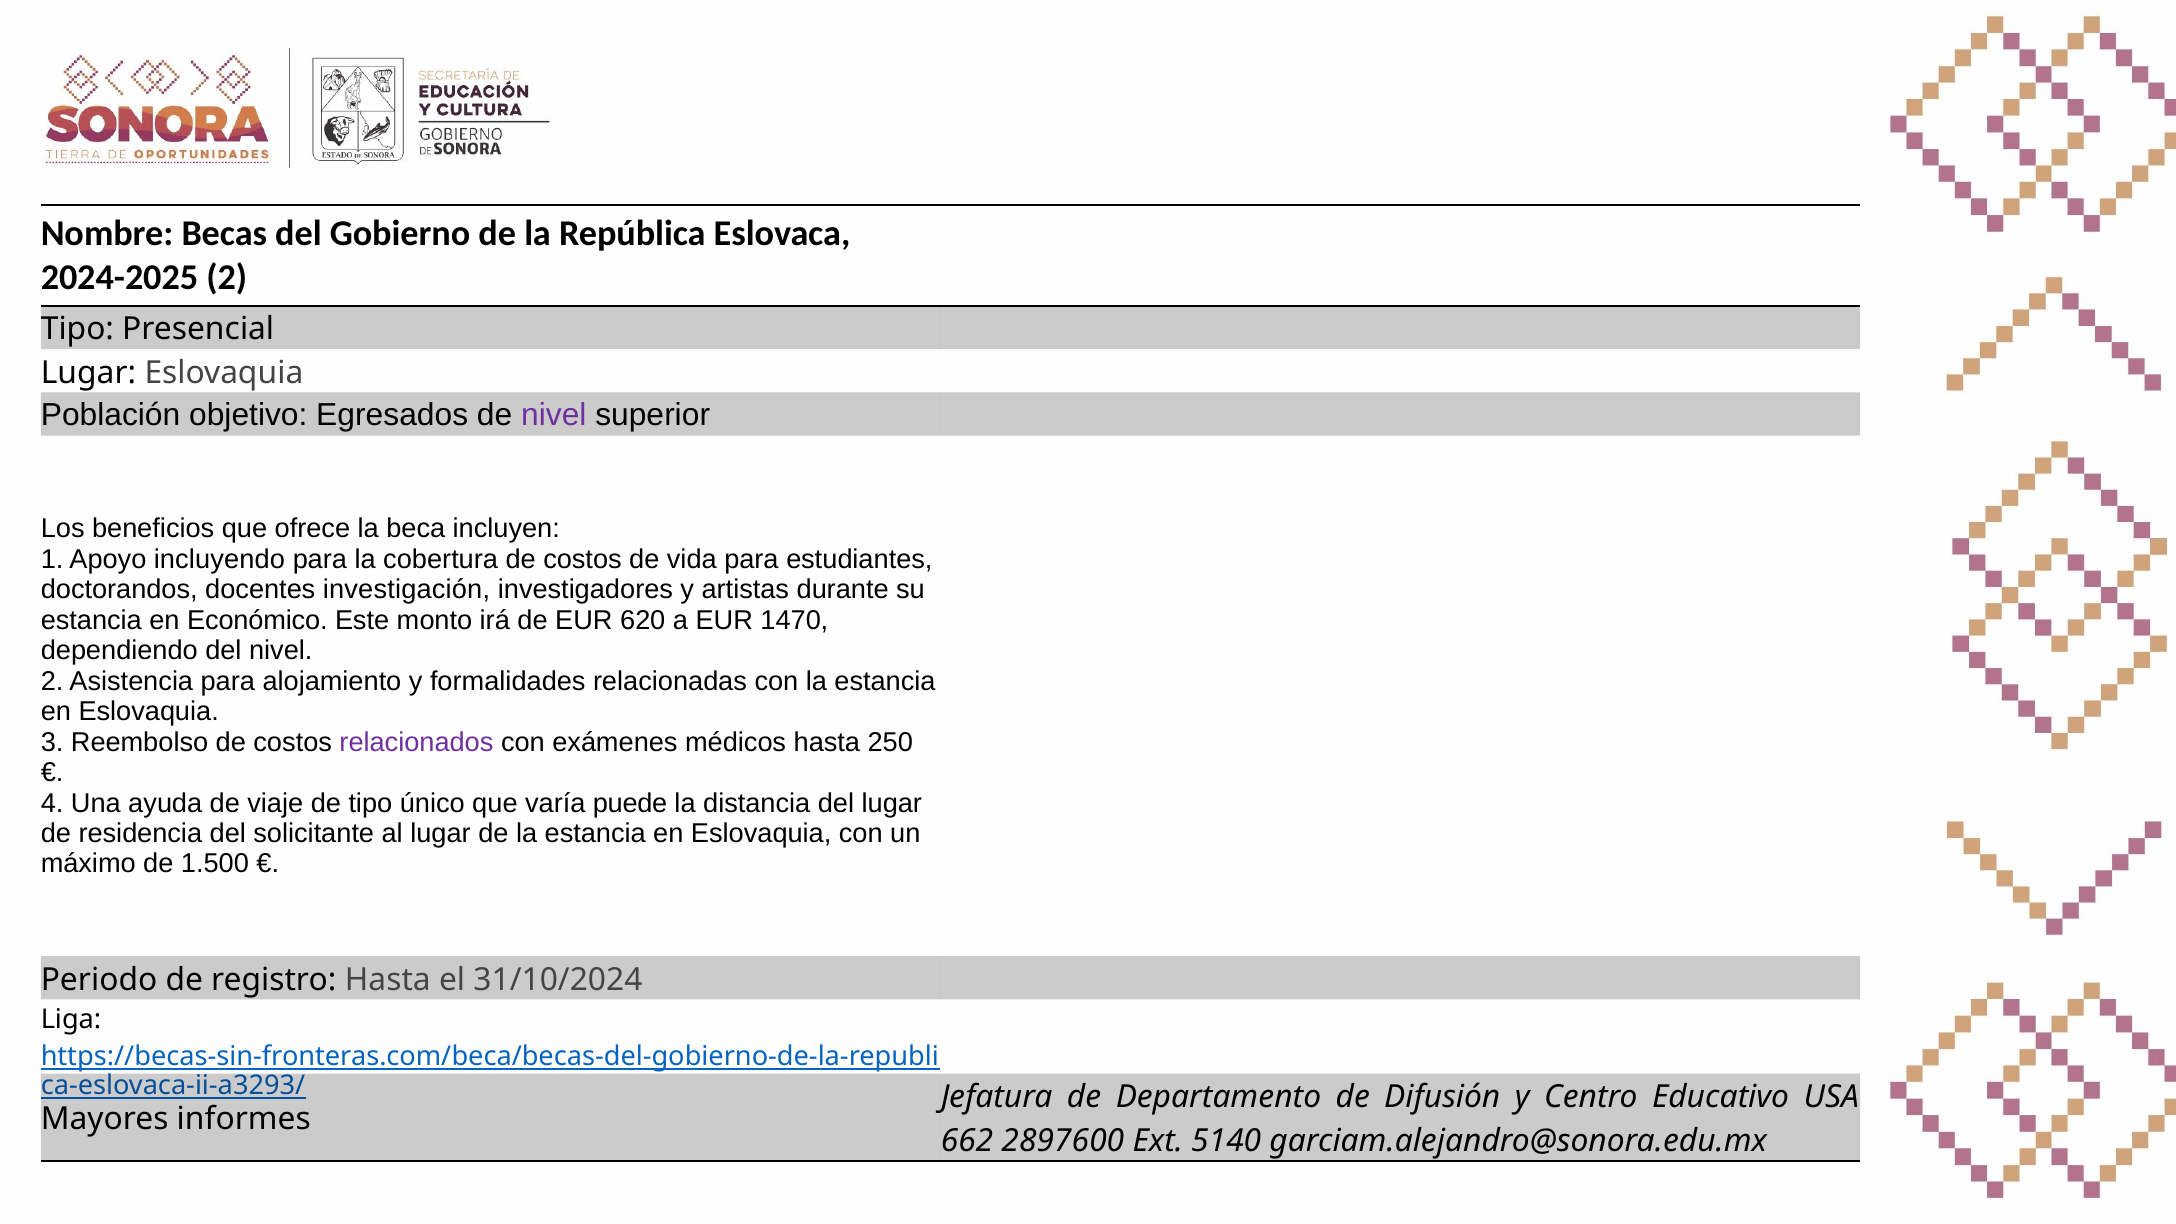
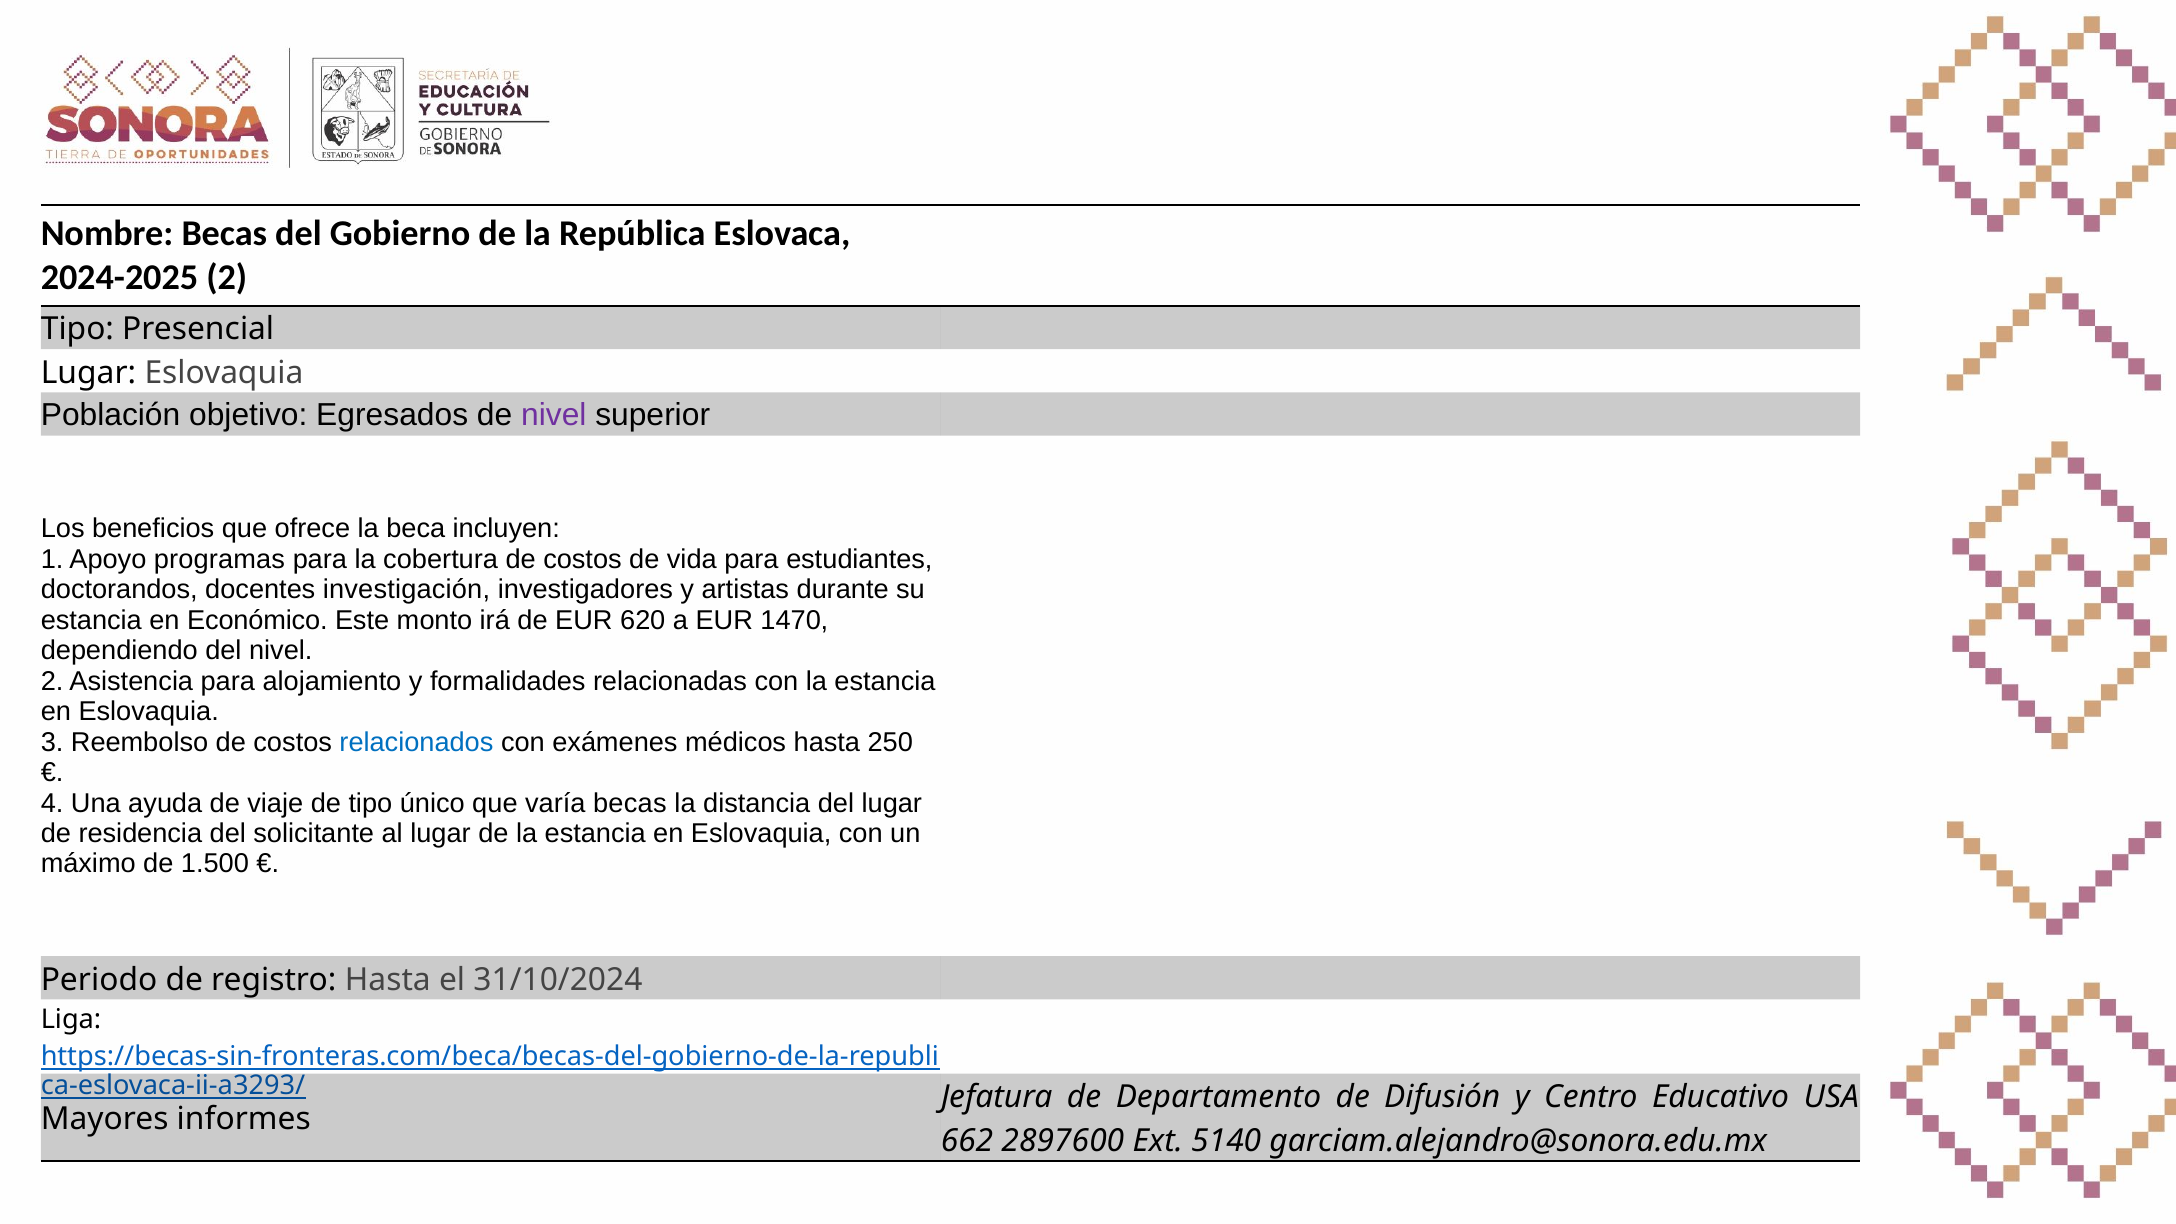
incluyendo: incluyendo -> programas
relacionados colour: purple -> blue
varía puede: puede -> becas
